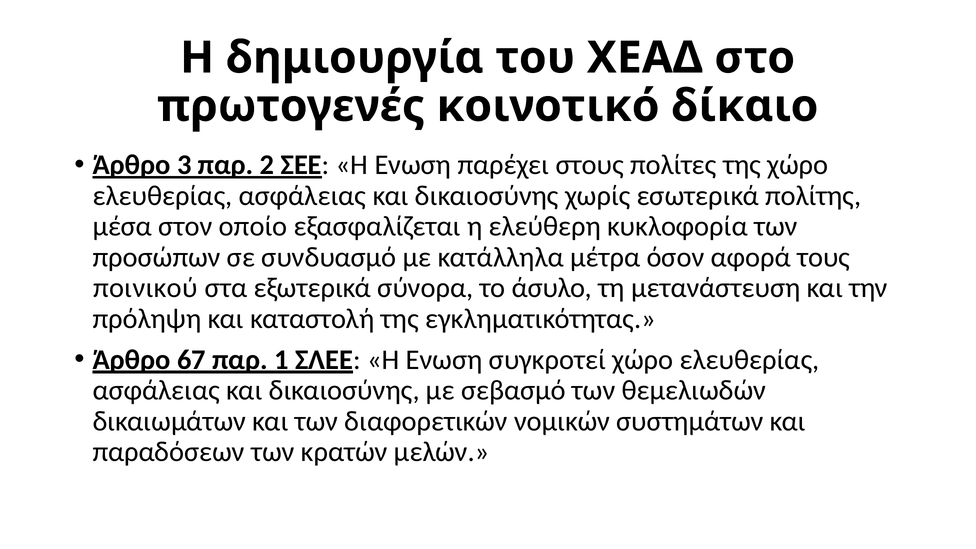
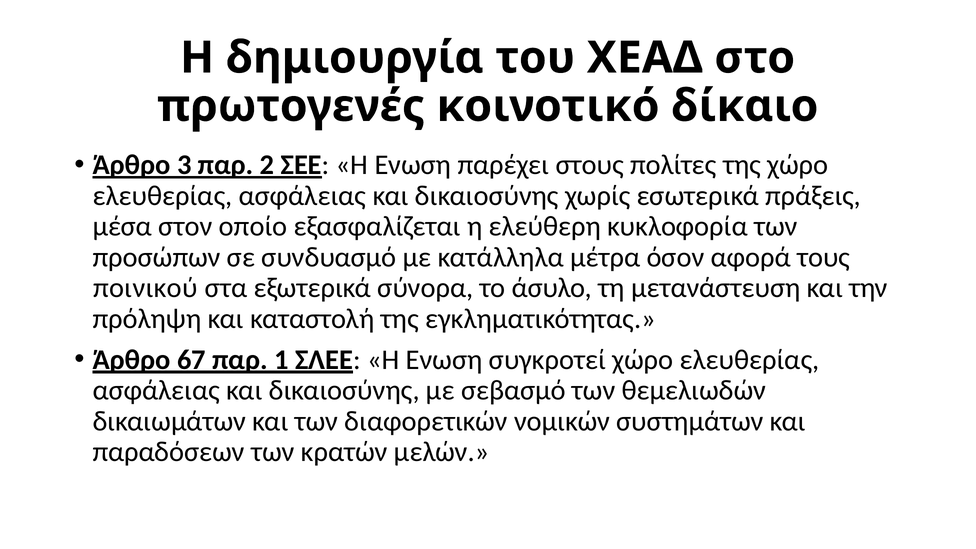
πολίτης: πολίτης -> πράξεις
